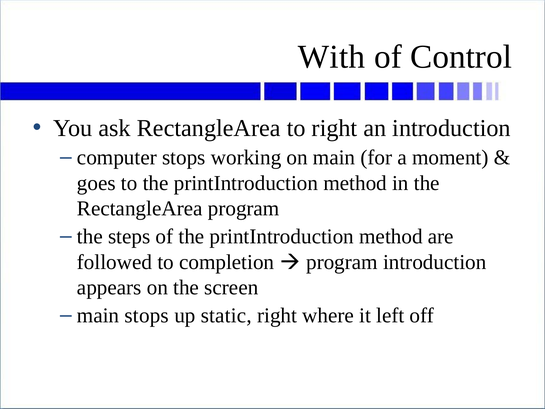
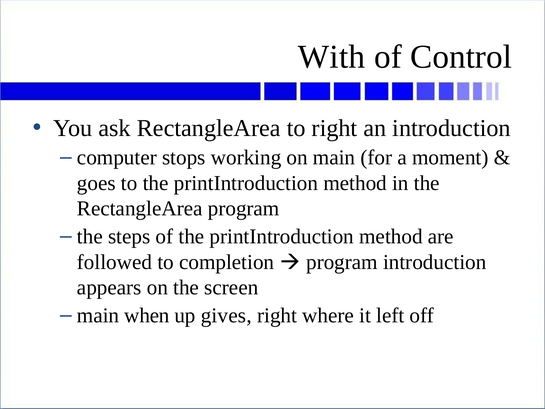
main stops: stops -> when
static: static -> gives
